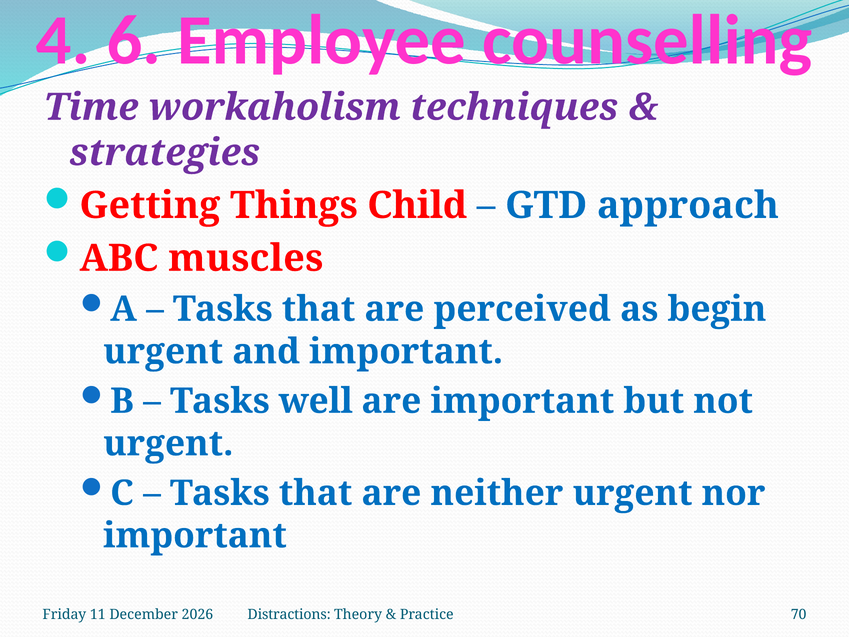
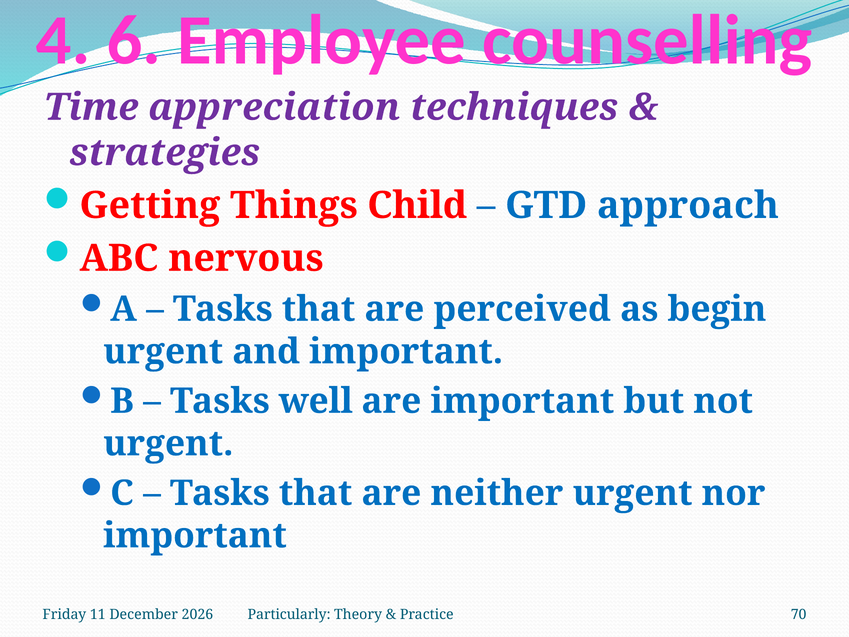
workaholism: workaholism -> appreciation
muscles: muscles -> nervous
Distractions: Distractions -> Particularly
